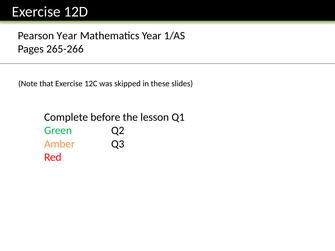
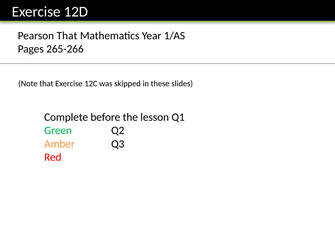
Pearson Year: Year -> That
